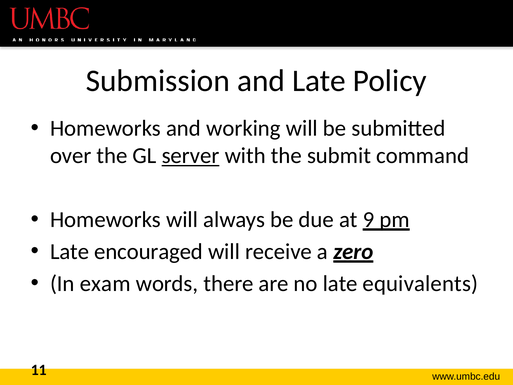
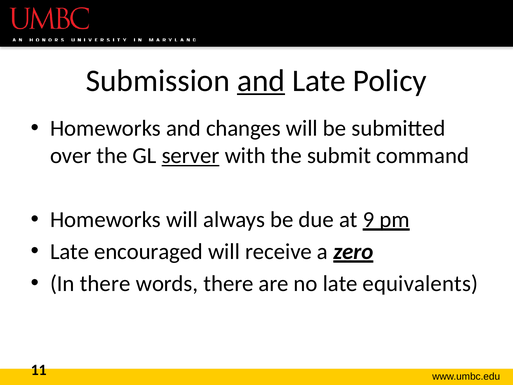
and at (261, 81) underline: none -> present
working: working -> changes
In exam: exam -> there
